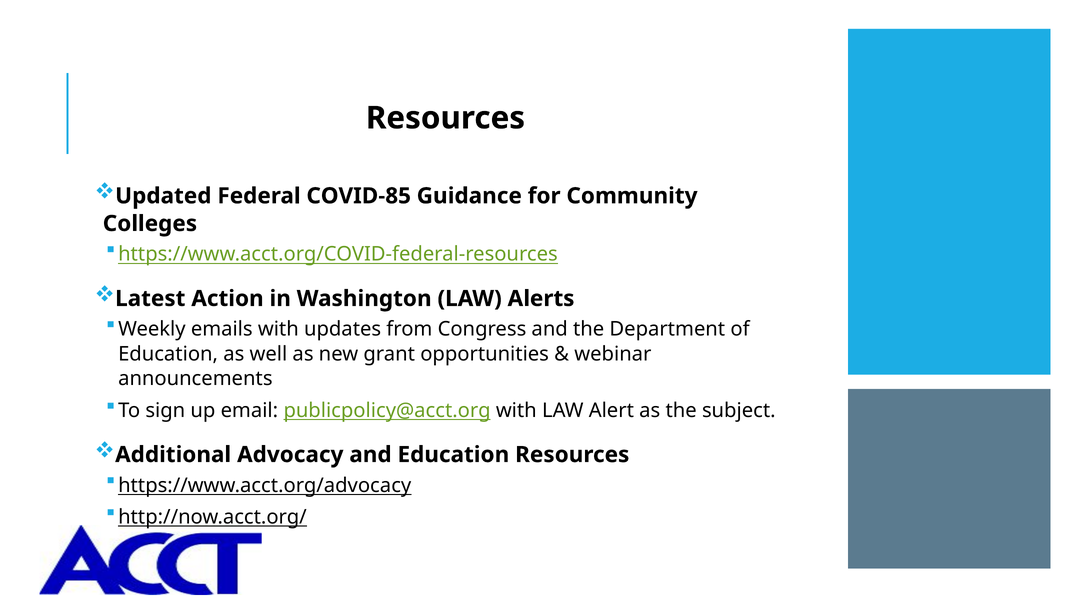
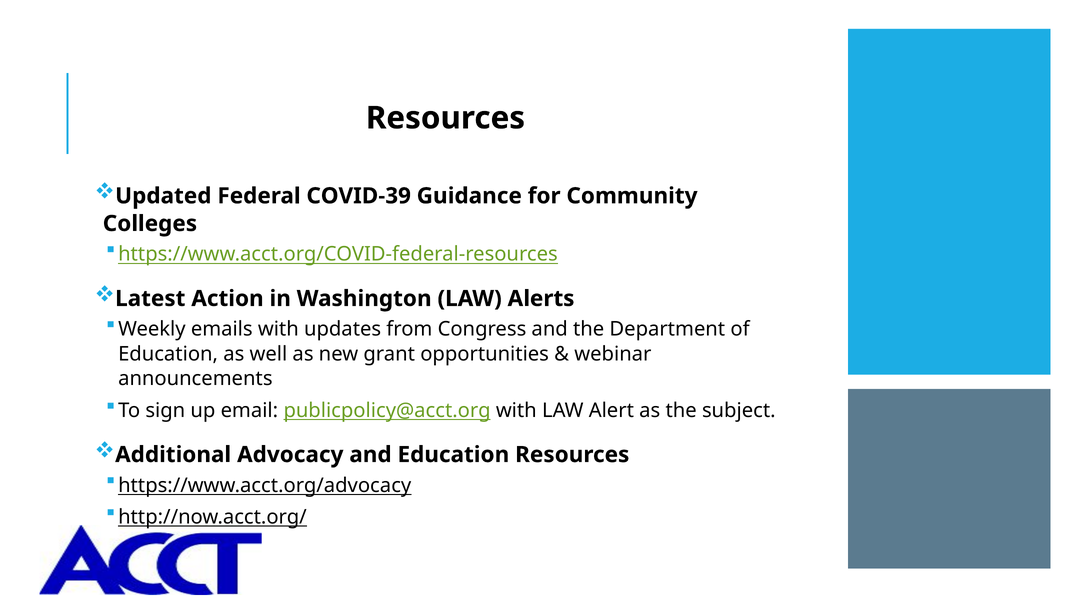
COVID-85: COVID-85 -> COVID-39
